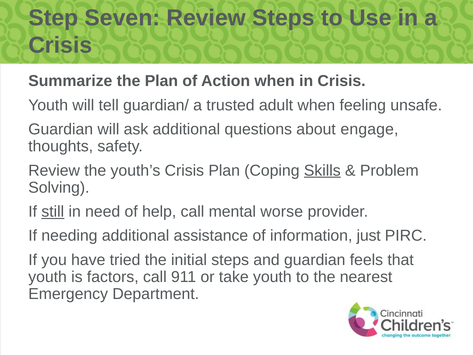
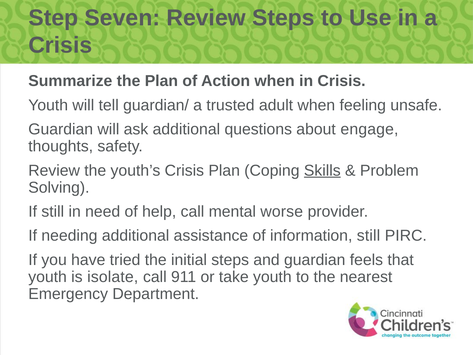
still at (53, 211) underline: present -> none
information just: just -> still
factors: factors -> isolate
